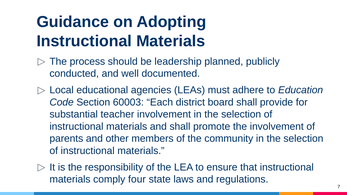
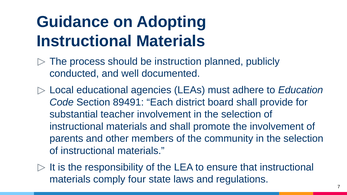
leadership: leadership -> instruction
60003: 60003 -> 89491
